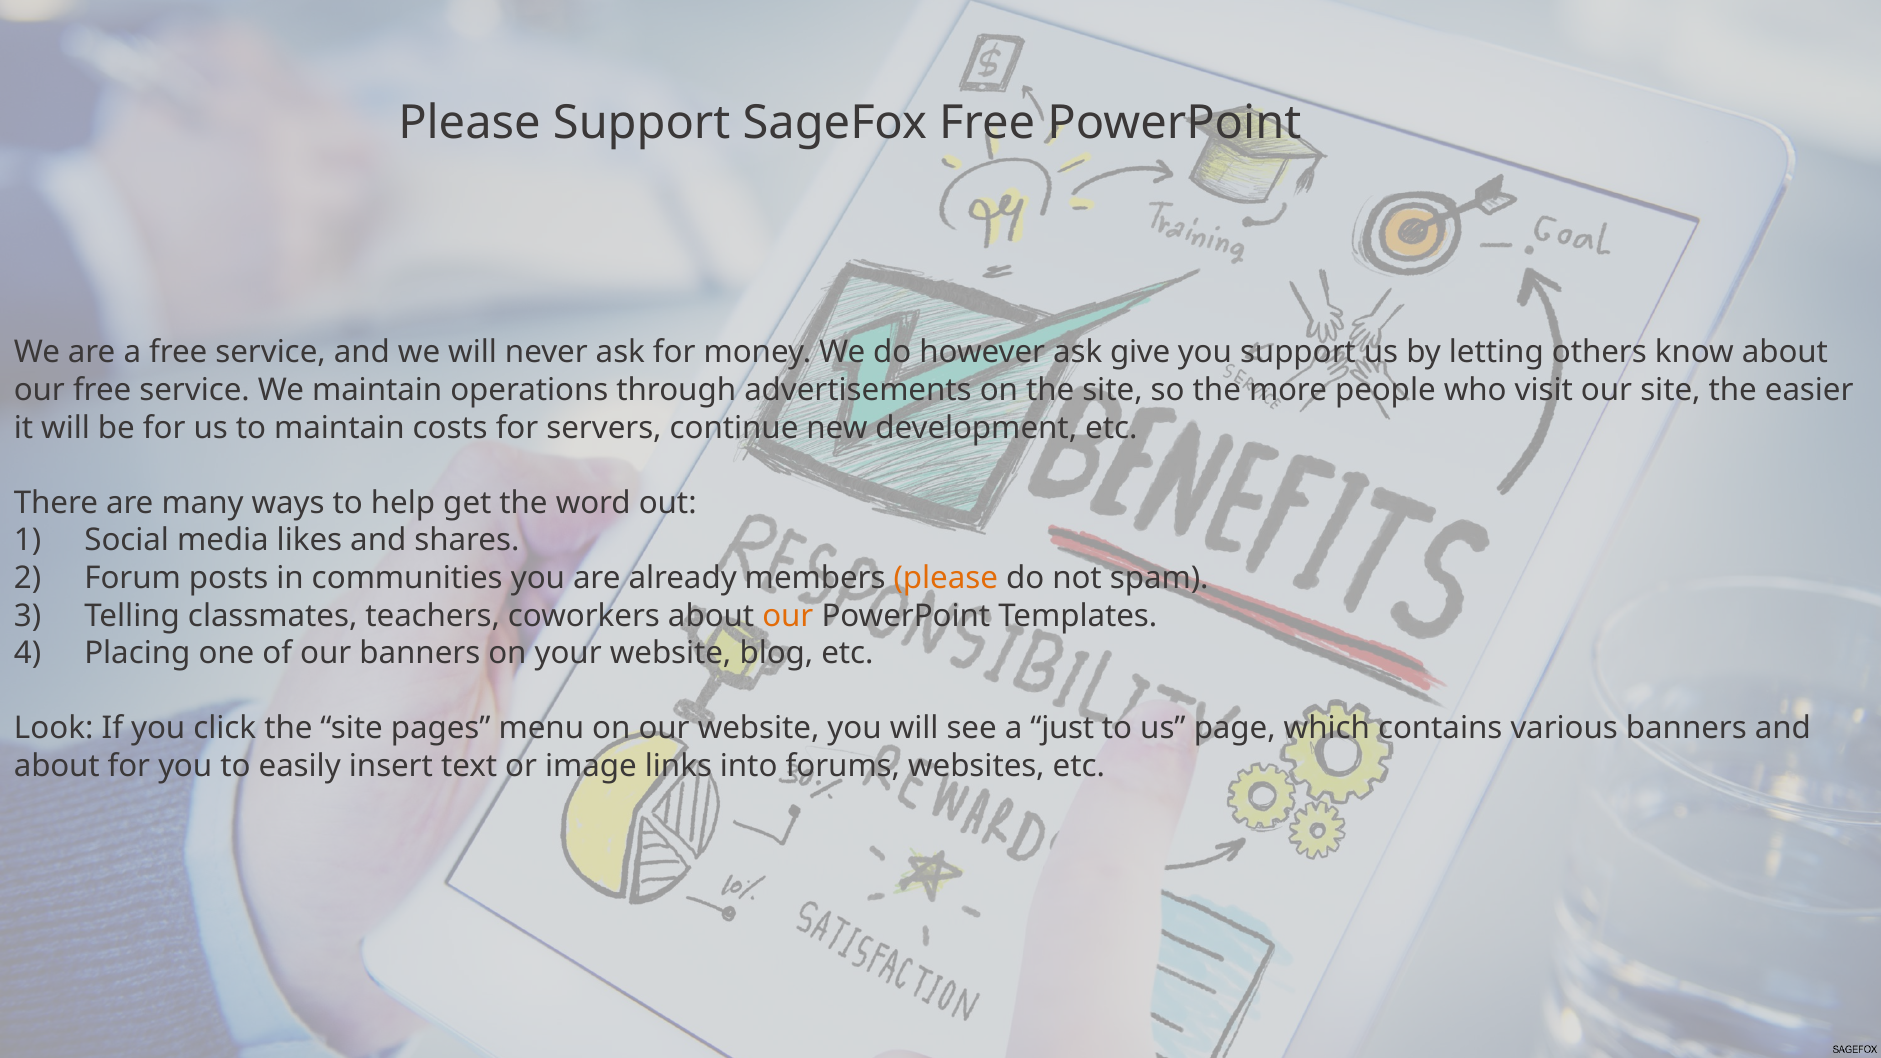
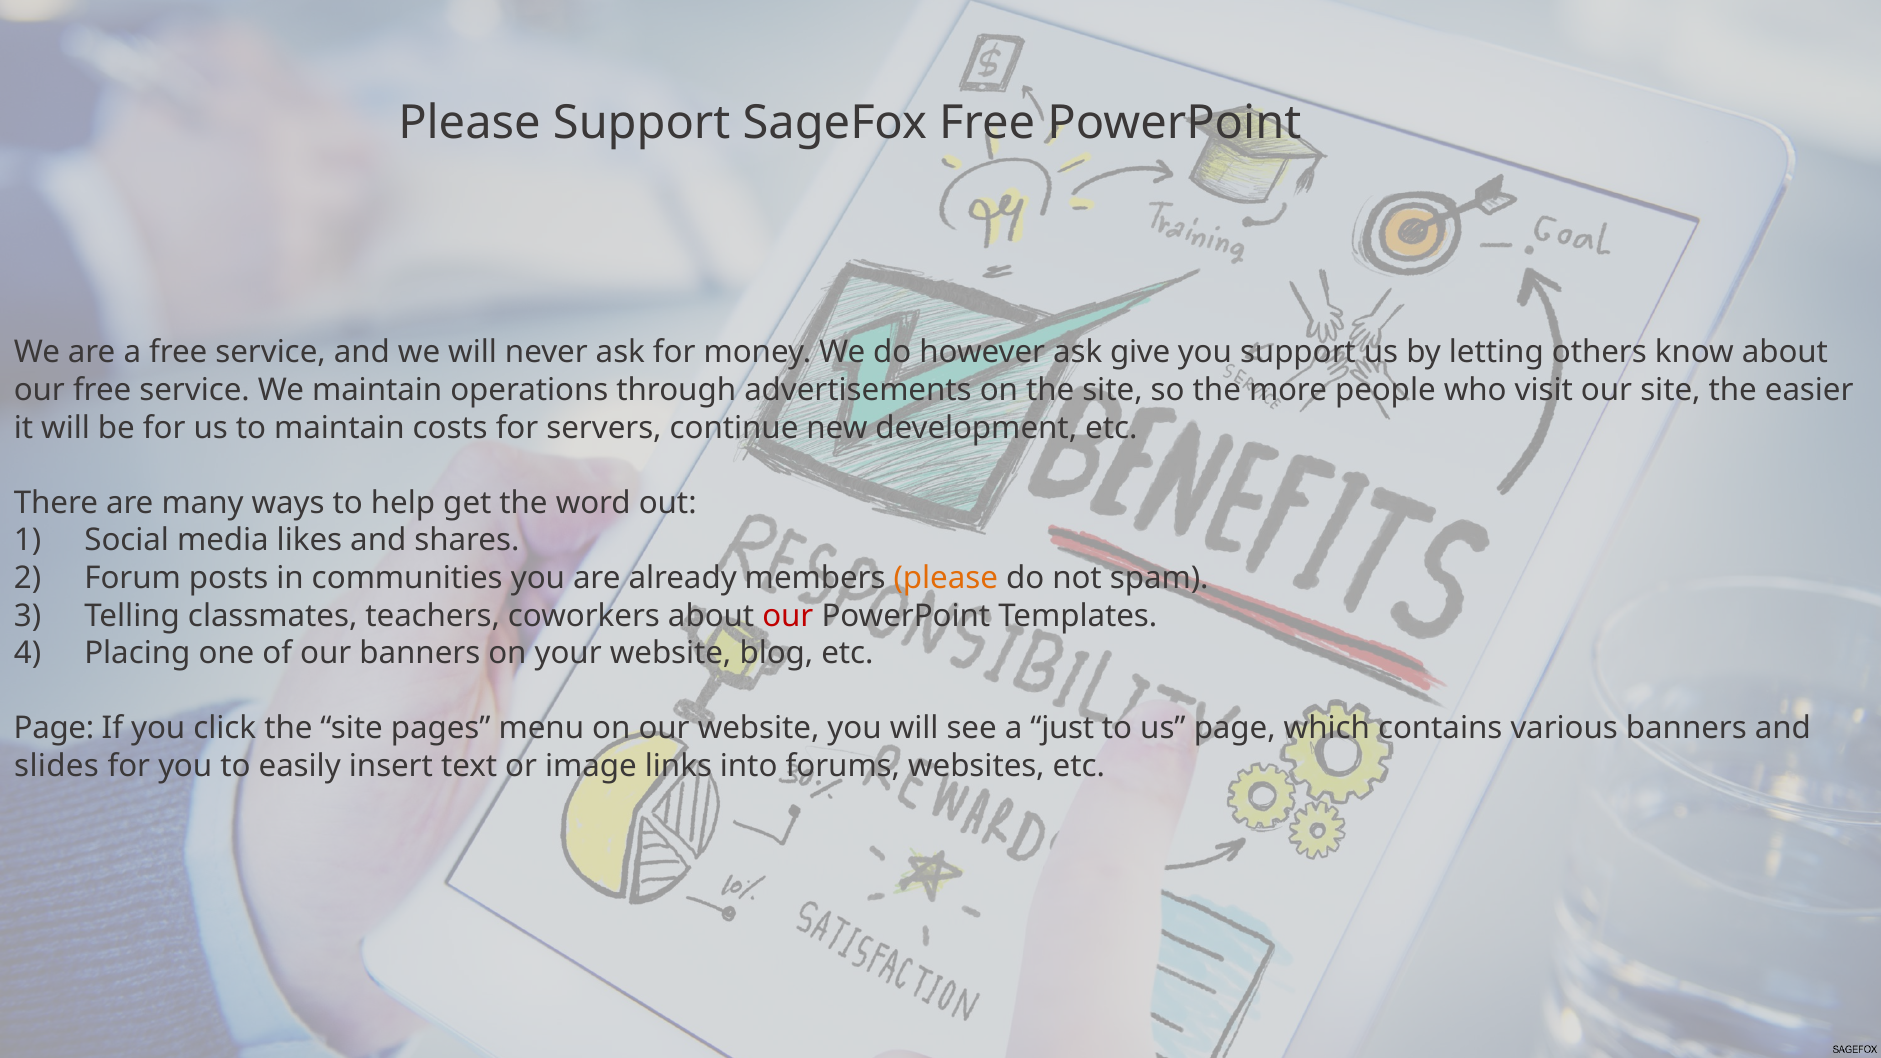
our at (788, 616) colour: orange -> red
Look at (54, 729): Look -> Page
about at (57, 766): about -> slides
